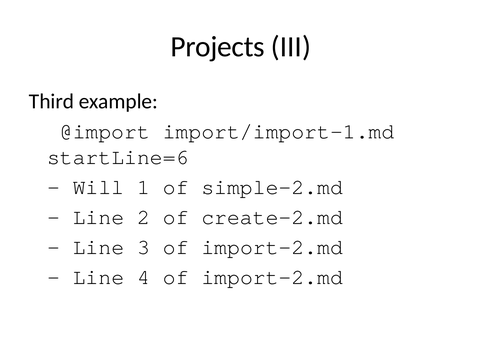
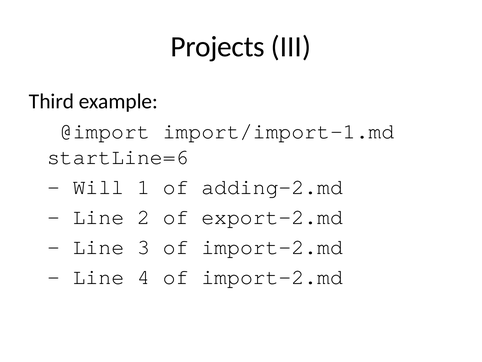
simple-2.md: simple-2.md -> adding-2.md
create-2.md: create-2.md -> export-2.md
